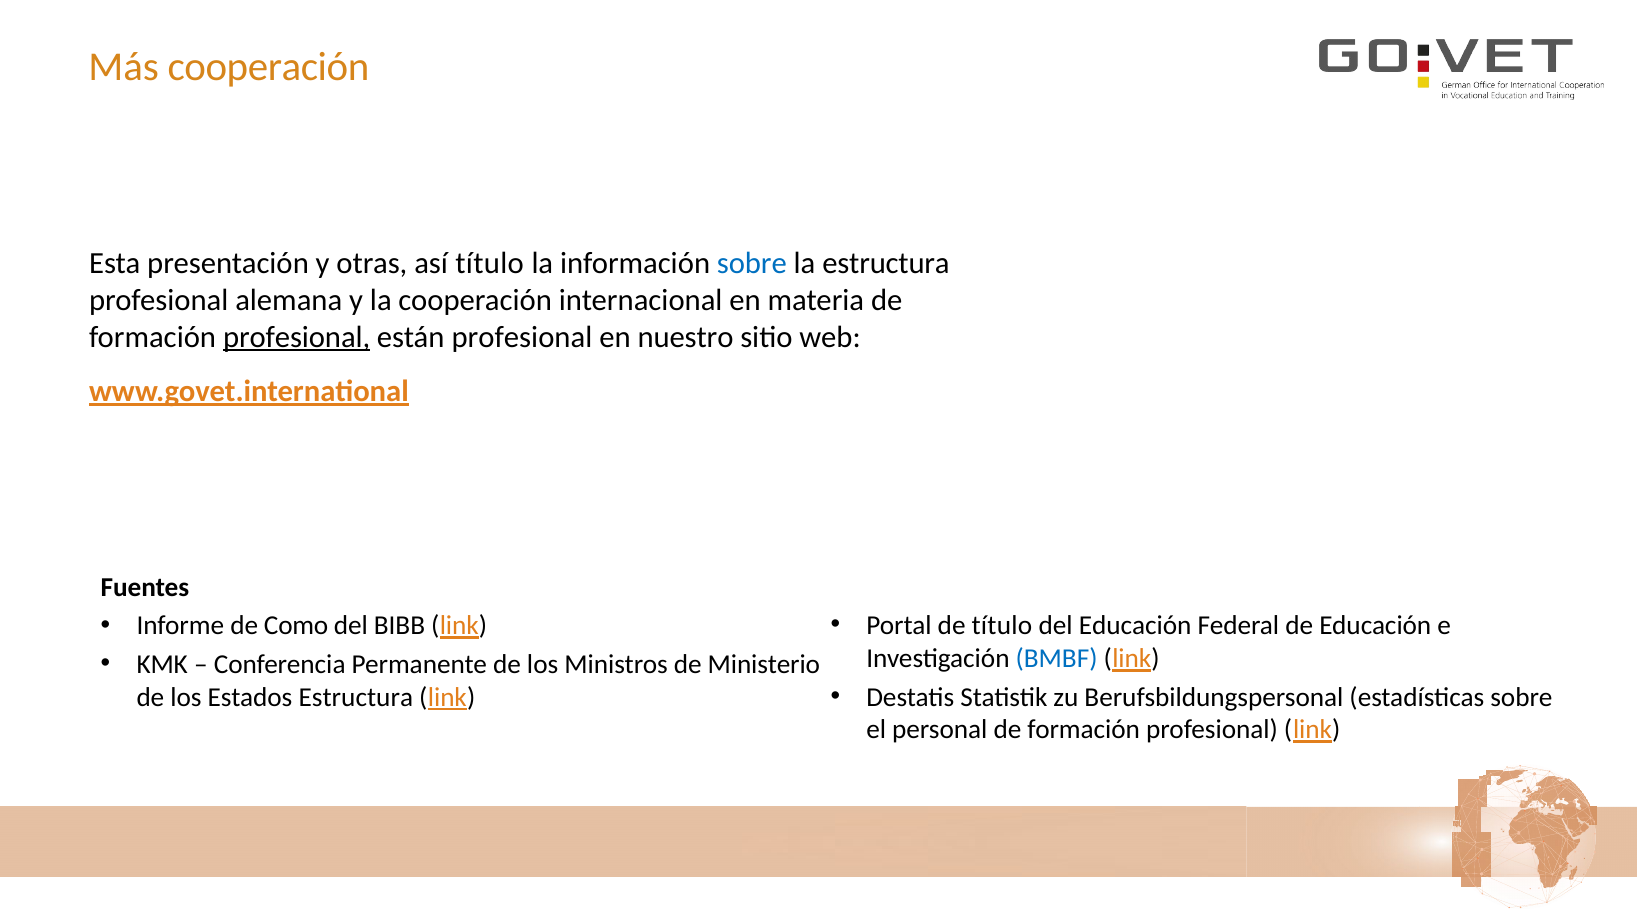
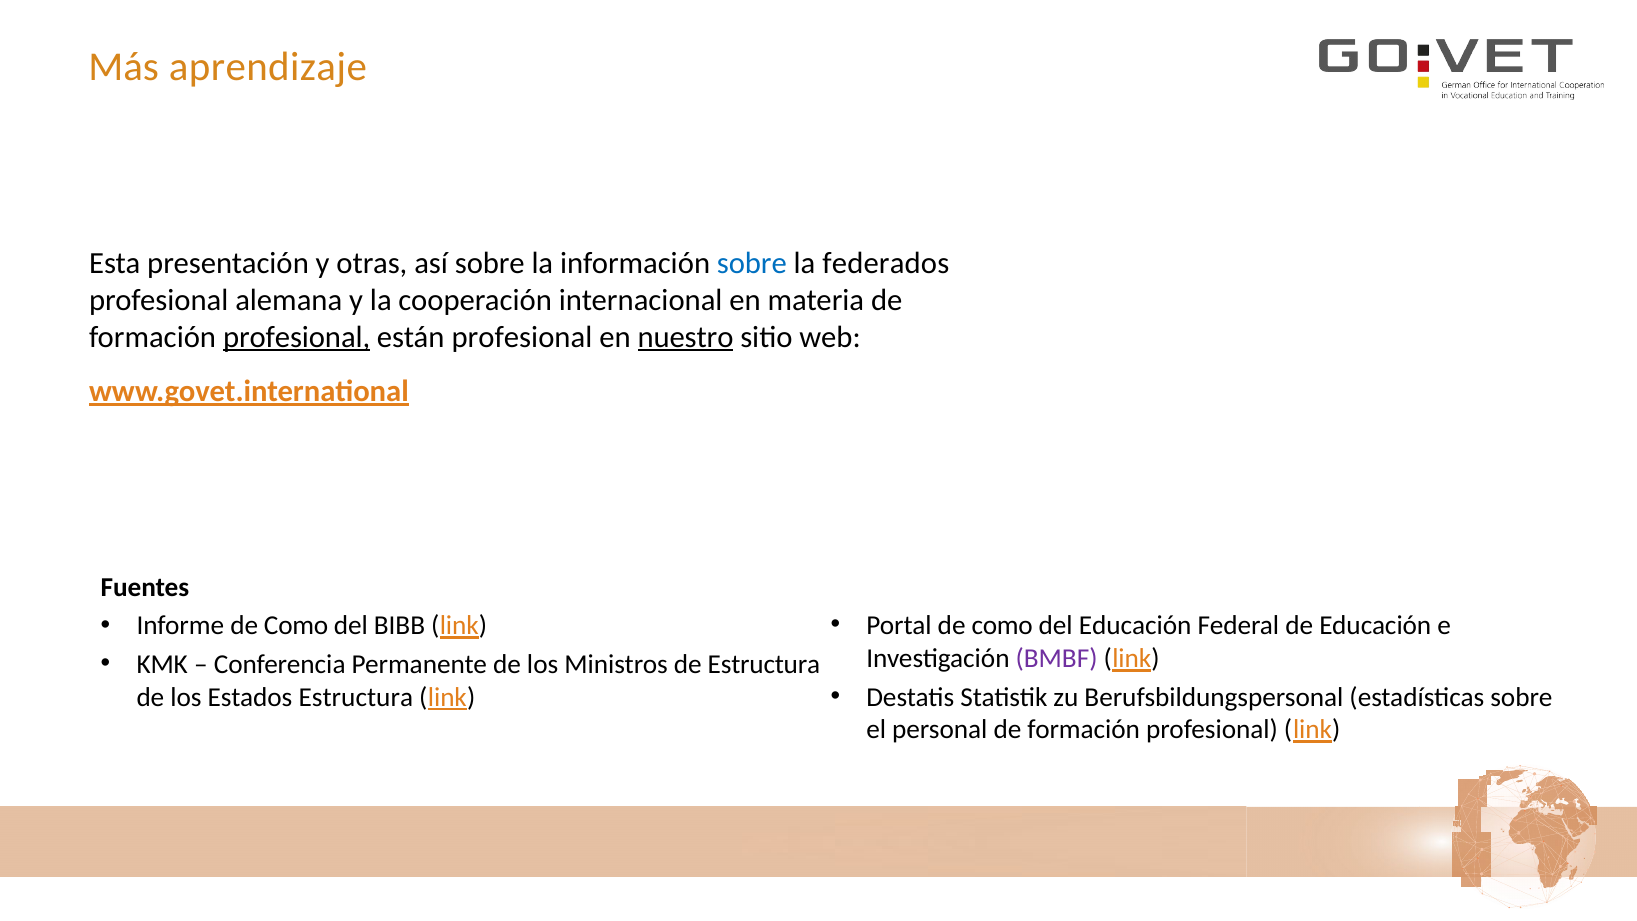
Más cooperación: cooperación -> aprendizaje
así título: título -> sobre
la estructura: estructura -> federados
nuestro underline: none -> present
Portal de título: título -> como
BMBF colour: blue -> purple
de Ministerio: Ministerio -> Estructura
